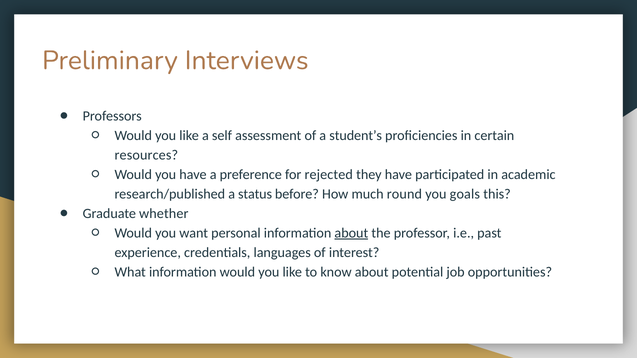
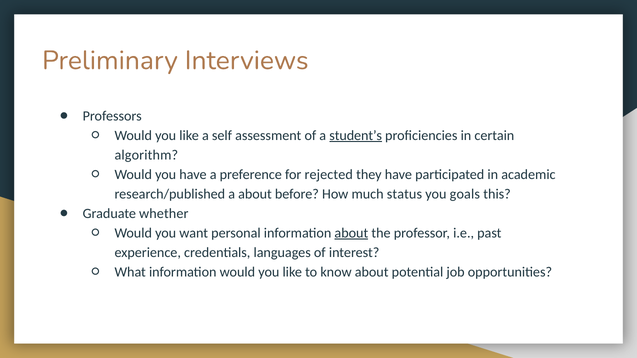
student’s underline: none -> present
resources: resources -> algorithm
a status: status -> about
round: round -> status
